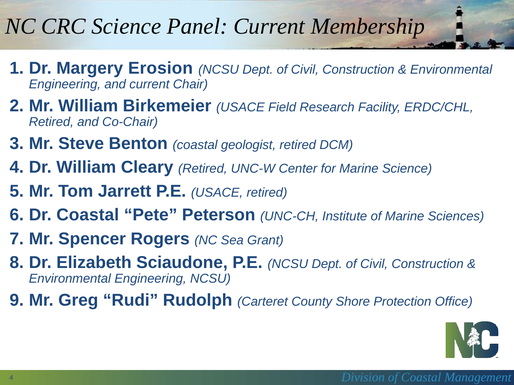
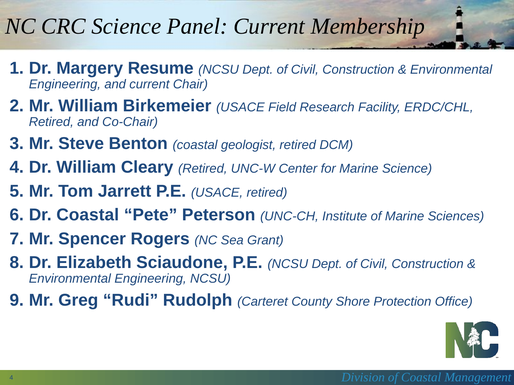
Erosion: Erosion -> Resume
